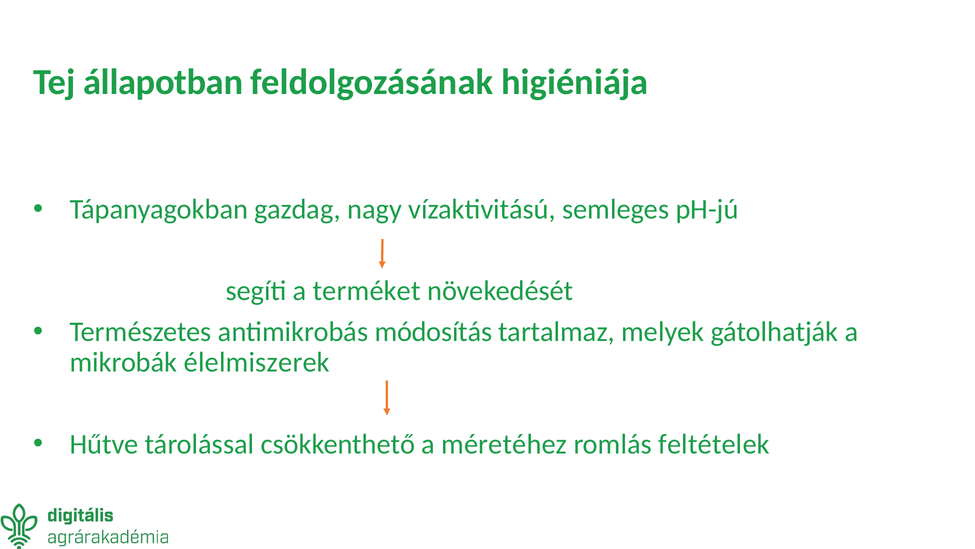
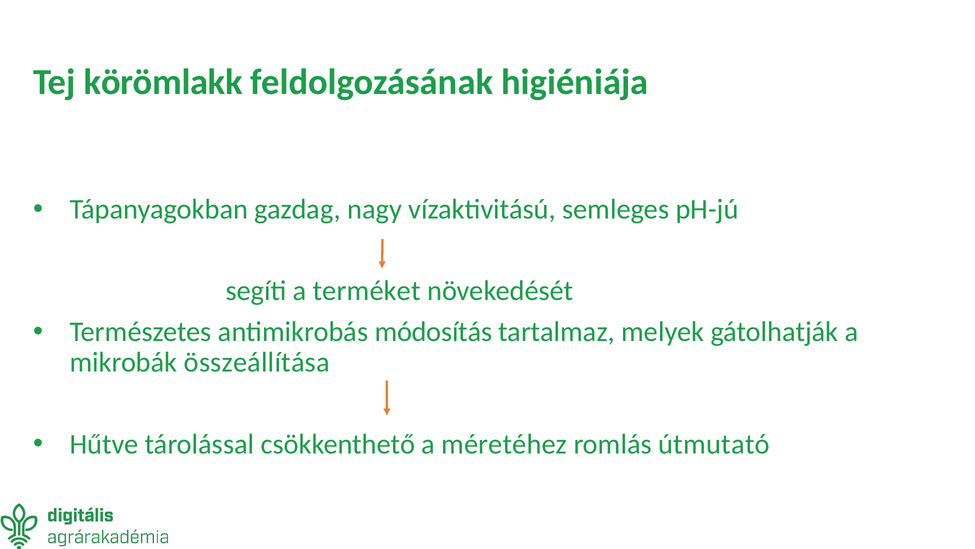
állapotban: állapotban -> körömlakk
élelmiszerek: élelmiszerek -> összeállítása
feltételek: feltételek -> útmutató
